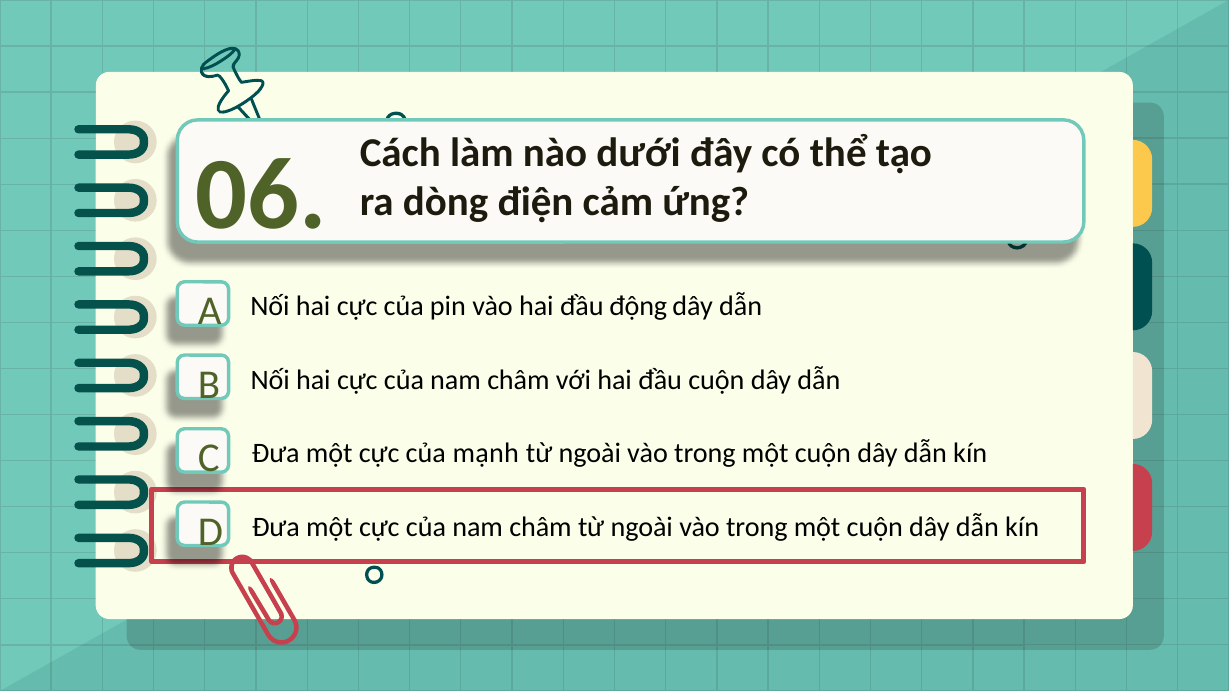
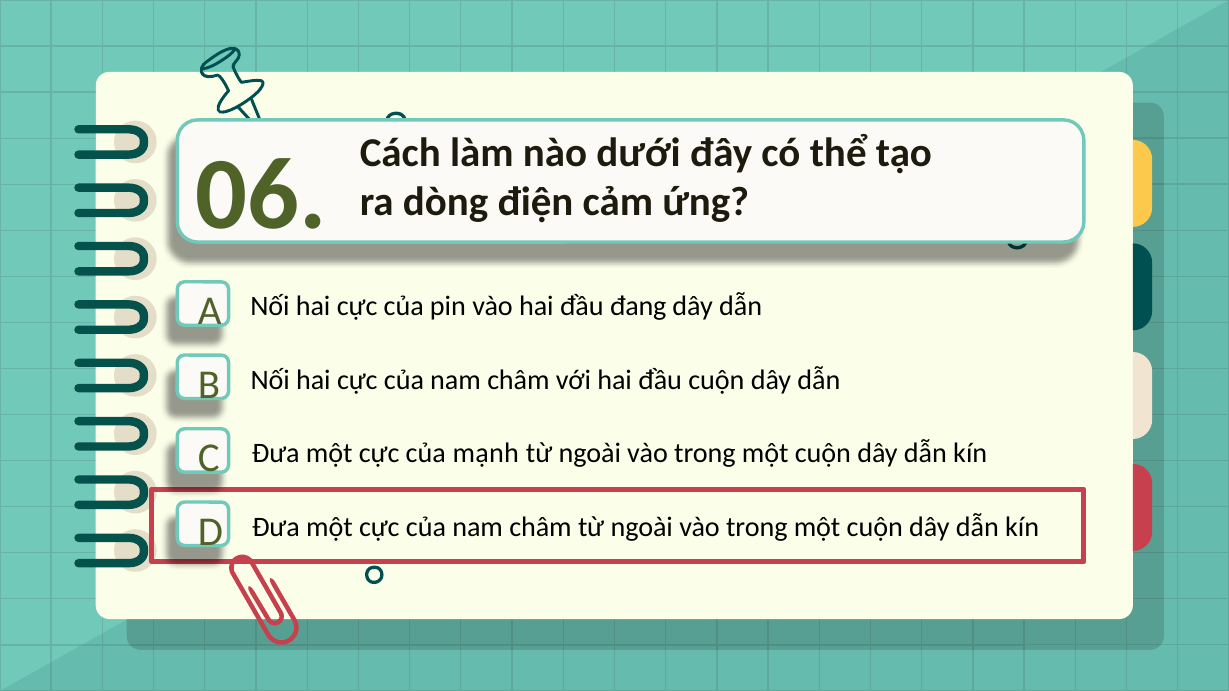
động: động -> đang
